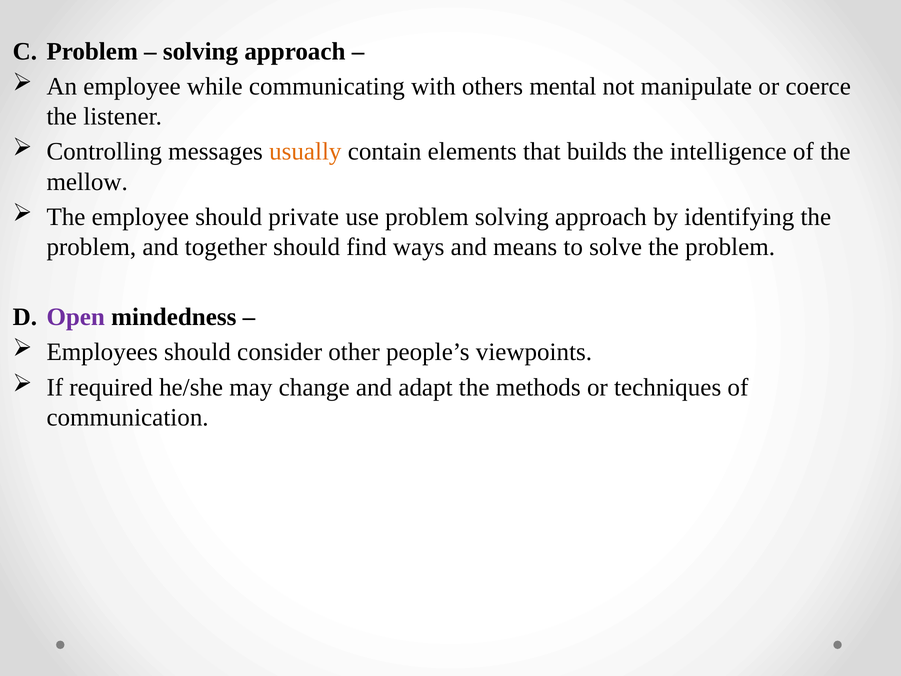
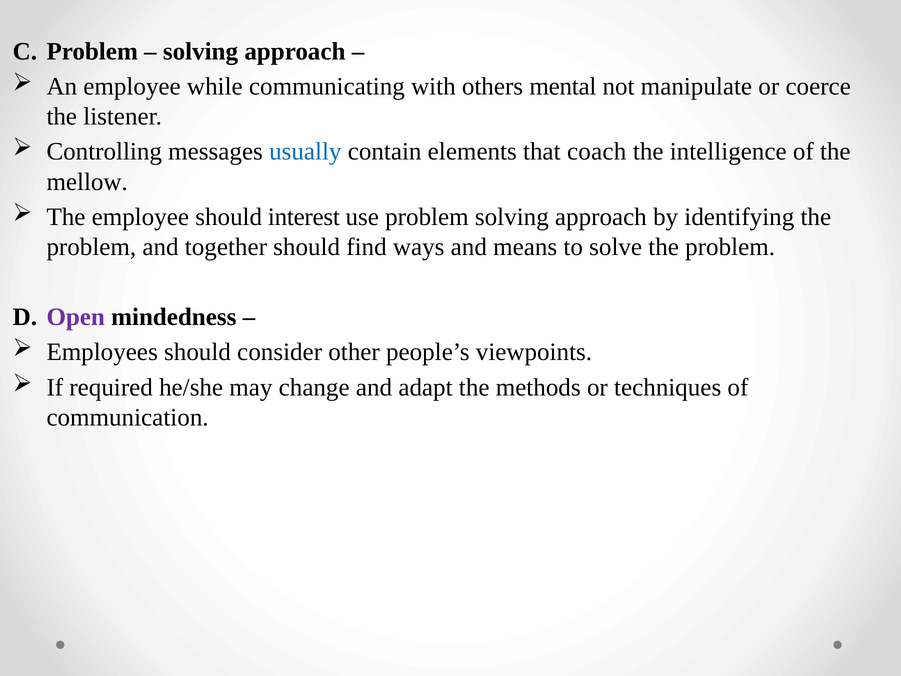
usually colour: orange -> blue
builds: builds -> coach
private: private -> interest
